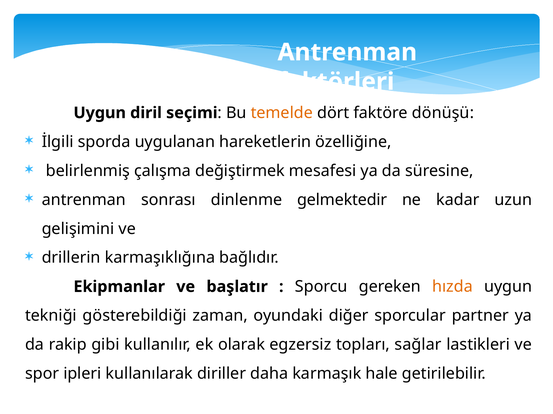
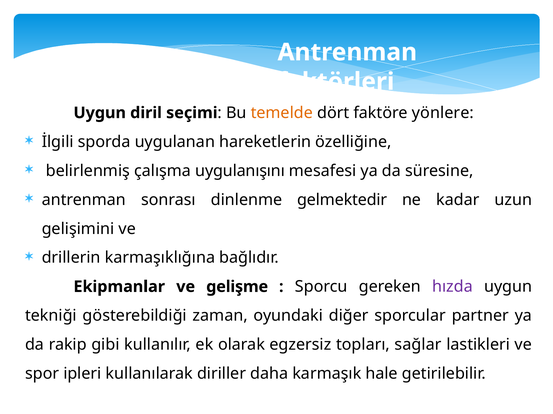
dönüşü: dönüşü -> yönlere
değiştirmek: değiştirmek -> uygulanışını
başlatır: başlatır -> gelişme
hızda colour: orange -> purple
